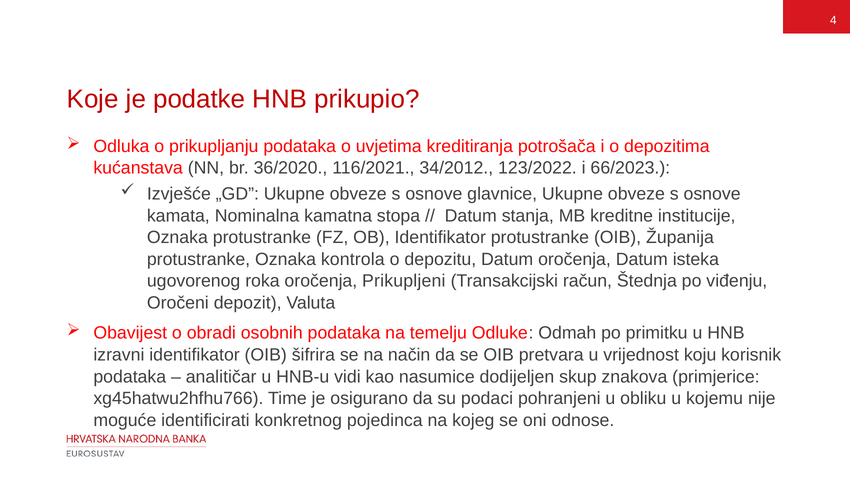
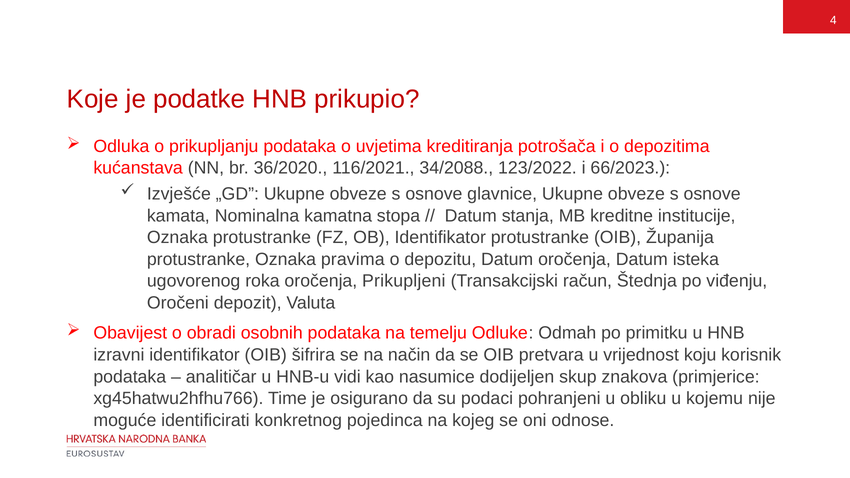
34/2012: 34/2012 -> 34/2088
kontrola: kontrola -> pravima
